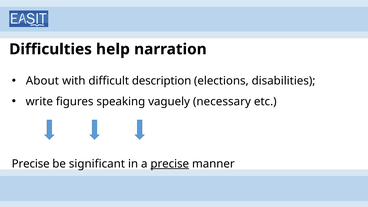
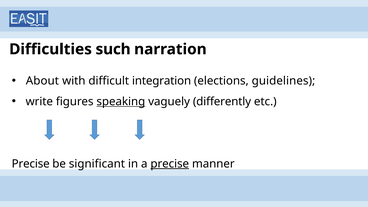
help: help -> such
description: description -> integration
disabilities: disabilities -> guidelines
speaking underline: none -> present
necessary: necessary -> differently
